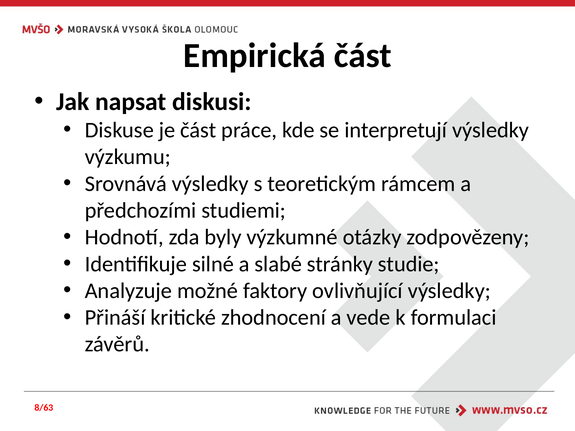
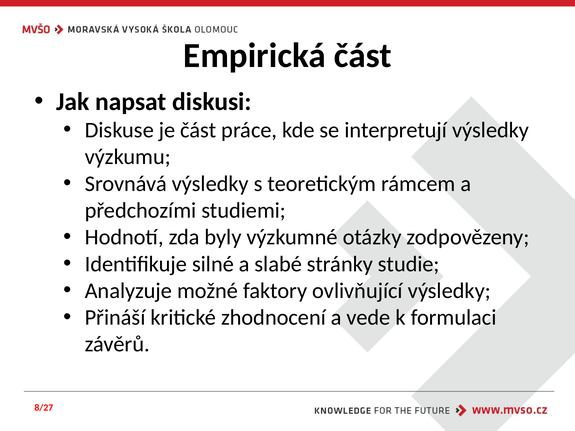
8/63: 8/63 -> 8/27
